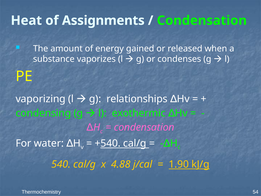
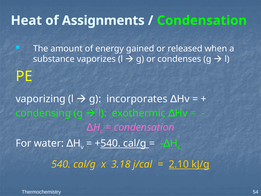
relationships: relationships -> incorporates
4.88: 4.88 -> 3.18
1.90: 1.90 -> 2.10
